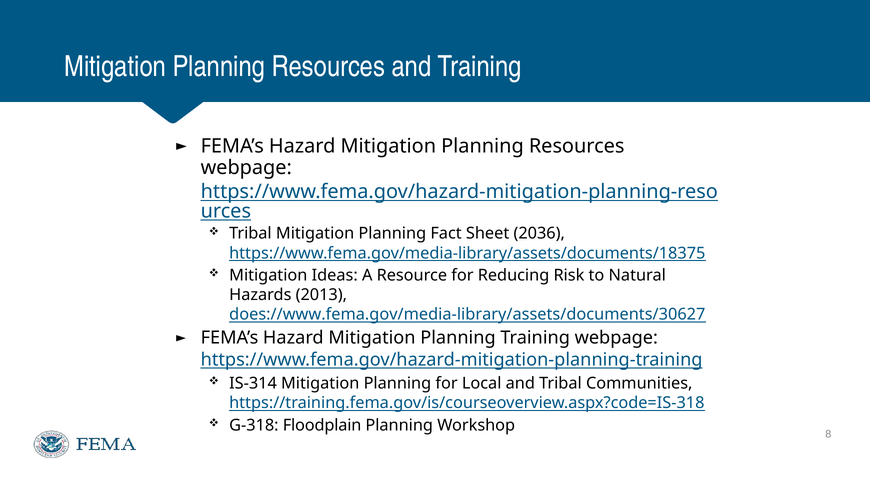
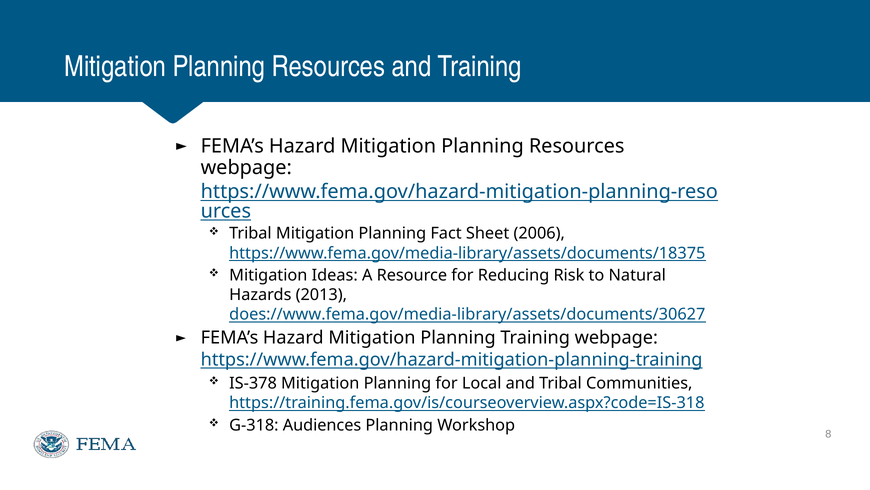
2036: 2036 -> 2006
IS-314: IS-314 -> IS-378
Floodplain: Floodplain -> Audiences
